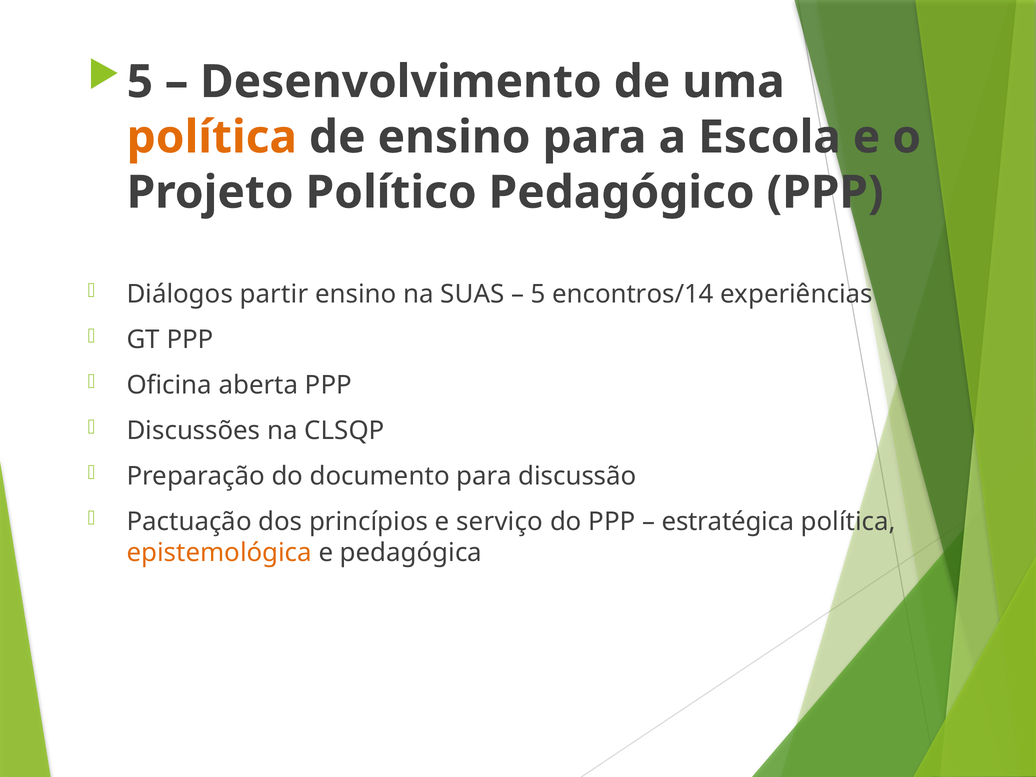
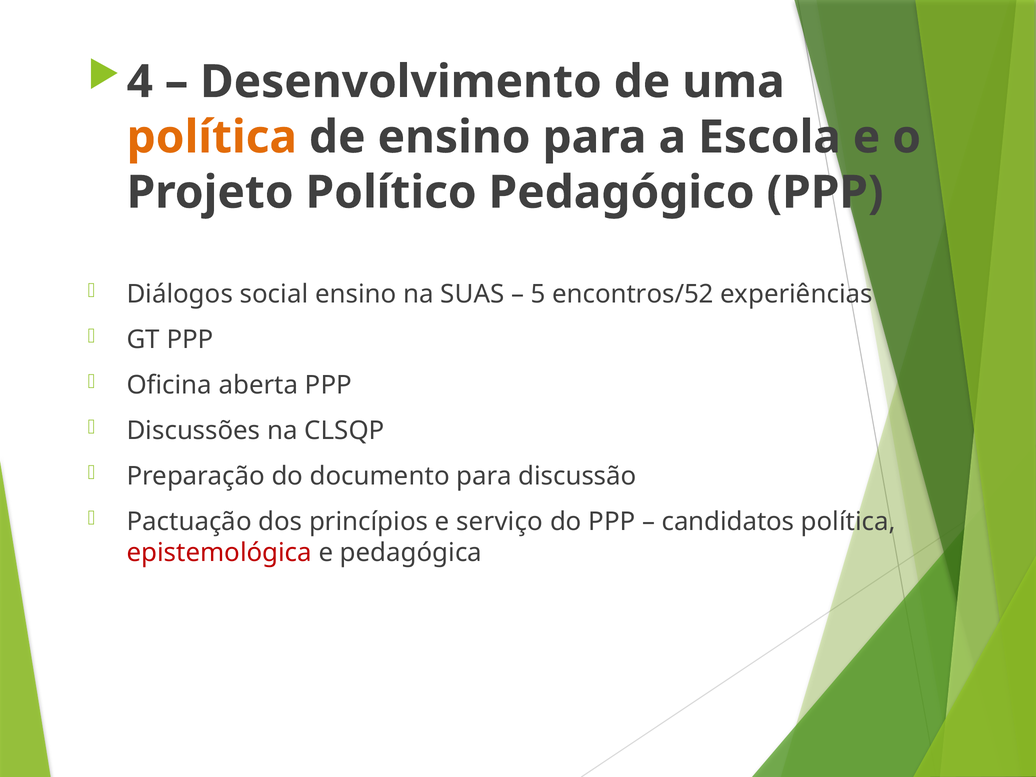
5 at (140, 82): 5 -> 4
partir: partir -> social
encontros/14: encontros/14 -> encontros/52
estratégica: estratégica -> candidatos
epistemológica colour: orange -> red
